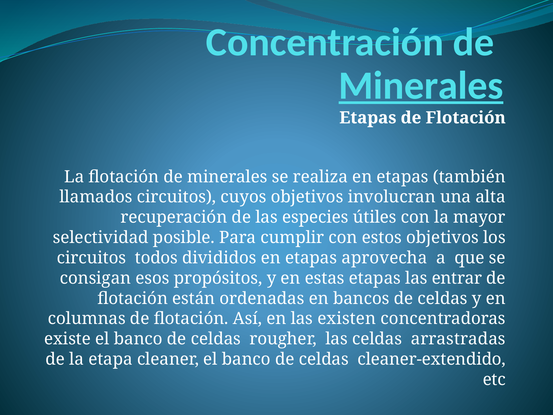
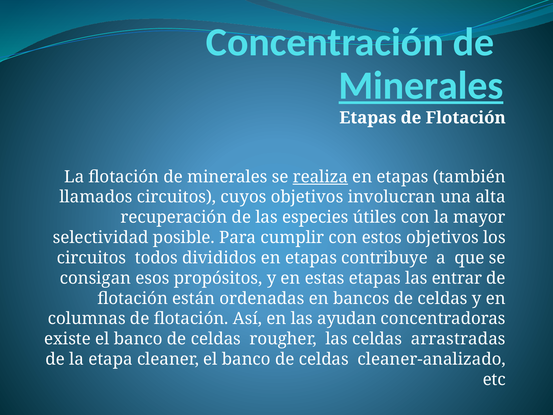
realiza underline: none -> present
aprovecha: aprovecha -> contribuye
existen: existen -> ayudan
cleaner-extendido: cleaner-extendido -> cleaner-analizado
